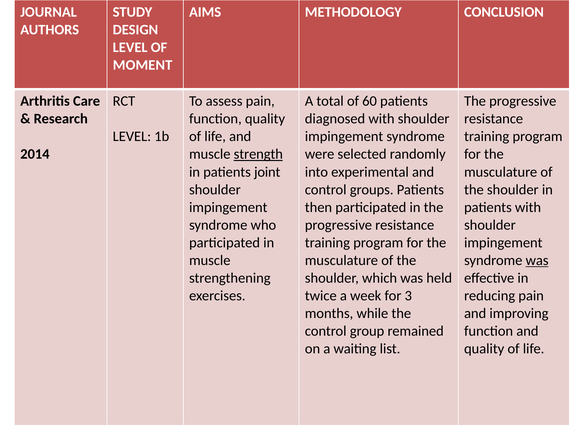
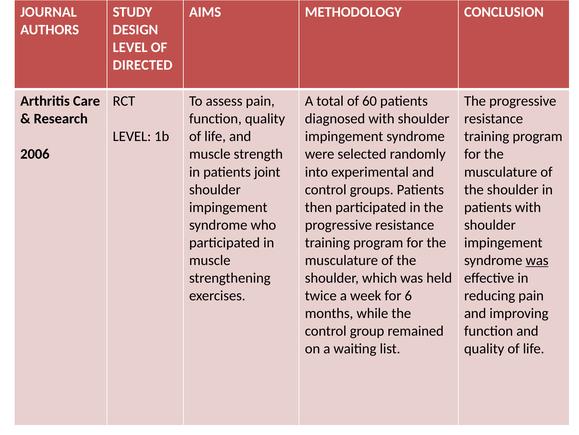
MOMENT: MOMENT -> DIRECTED
2014: 2014 -> 2006
strength underline: present -> none
3: 3 -> 6
